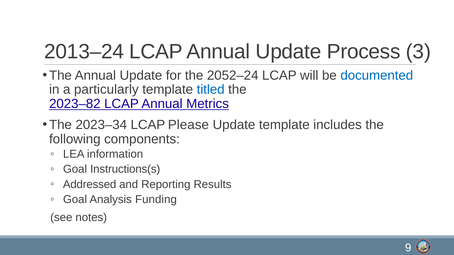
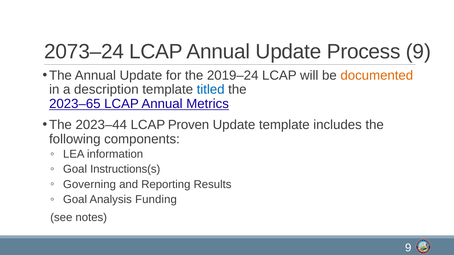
2013–24: 2013–24 -> 2073–24
Process 3: 3 -> 9
2052–24: 2052–24 -> 2019–24
documented colour: blue -> orange
particularly: particularly -> description
2023–82: 2023–82 -> 2023–65
2023–34: 2023–34 -> 2023–44
Please: Please -> Proven
Addressed: Addressed -> Governing
